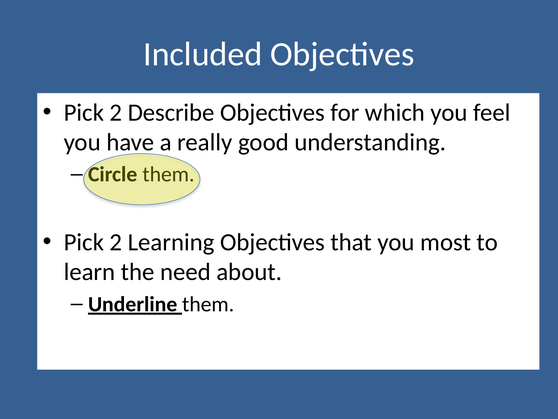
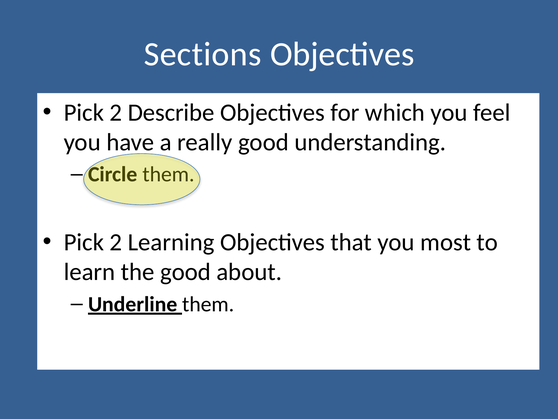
Included: Included -> Sections
the need: need -> good
